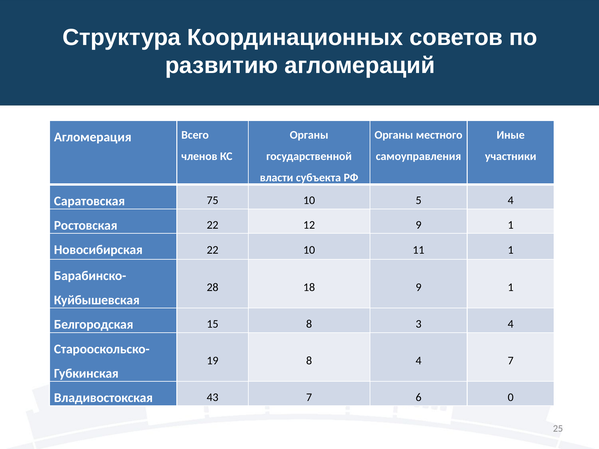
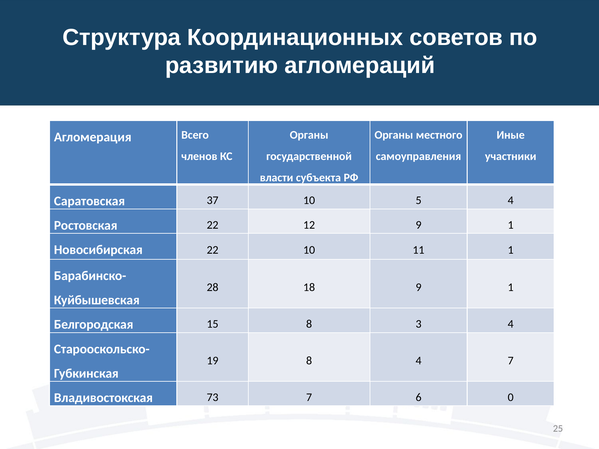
75: 75 -> 37
43: 43 -> 73
